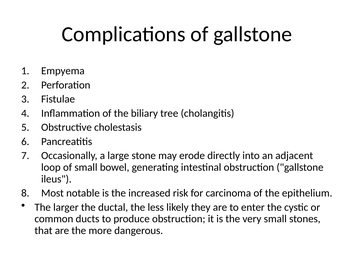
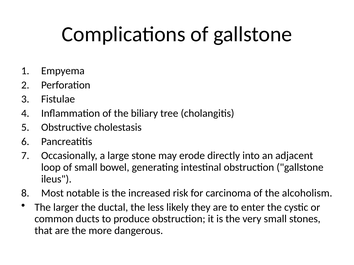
epithelium: epithelium -> alcoholism
